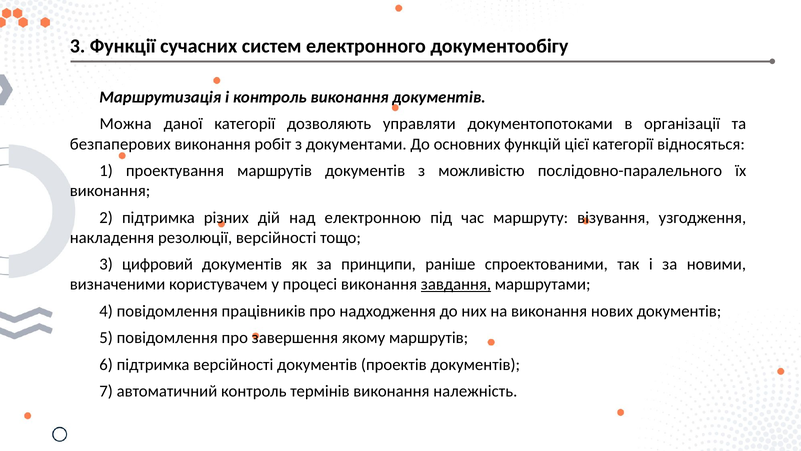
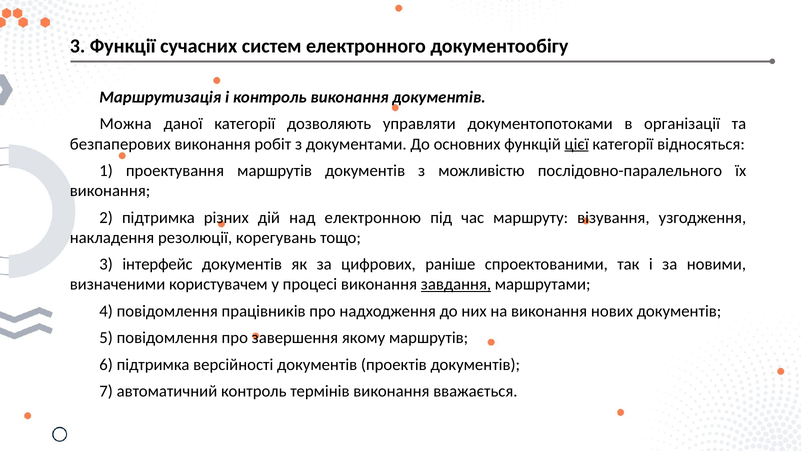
цієї underline: none -> present
резолюції версійності: версійності -> корегувань
цифровий: цифровий -> інтерфейс
принципи: принципи -> цифрових
належність: належність -> вважається
